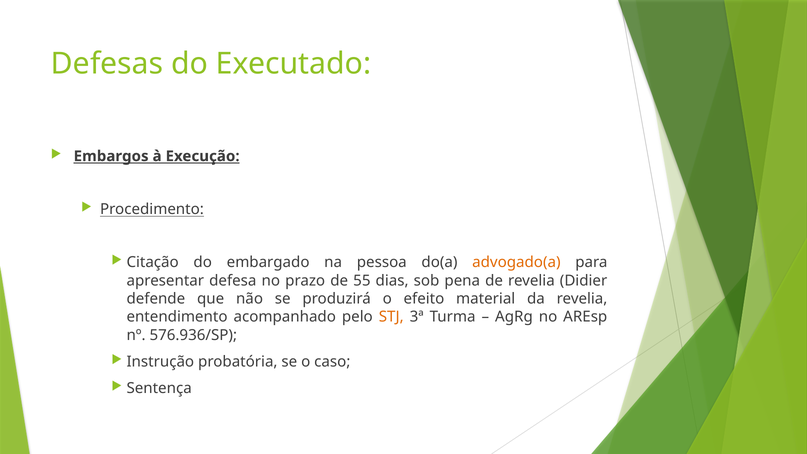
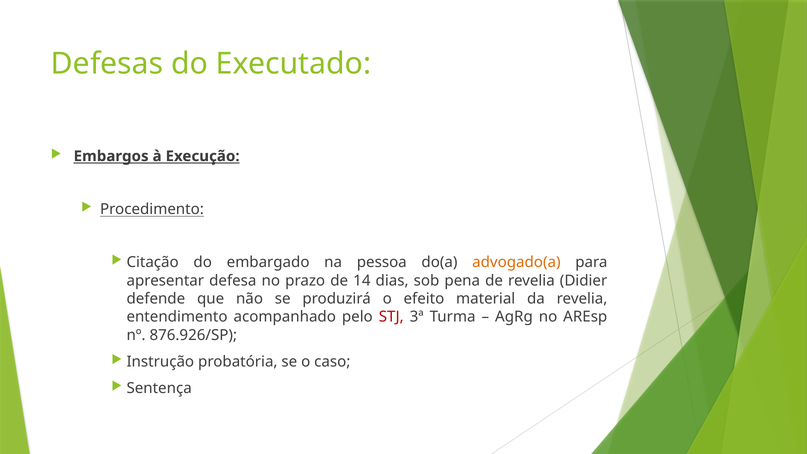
55: 55 -> 14
STJ colour: orange -> red
576.936/SP: 576.936/SP -> 876.926/SP
